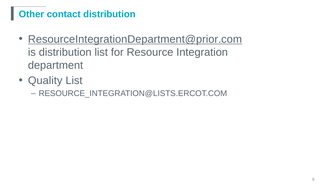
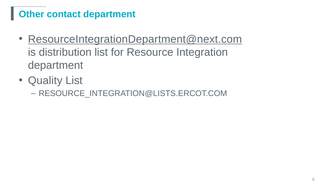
contact distribution: distribution -> department
ResourceIntegrationDepartment@prior.com: ResourceIntegrationDepartment@prior.com -> ResourceIntegrationDepartment@next.com
